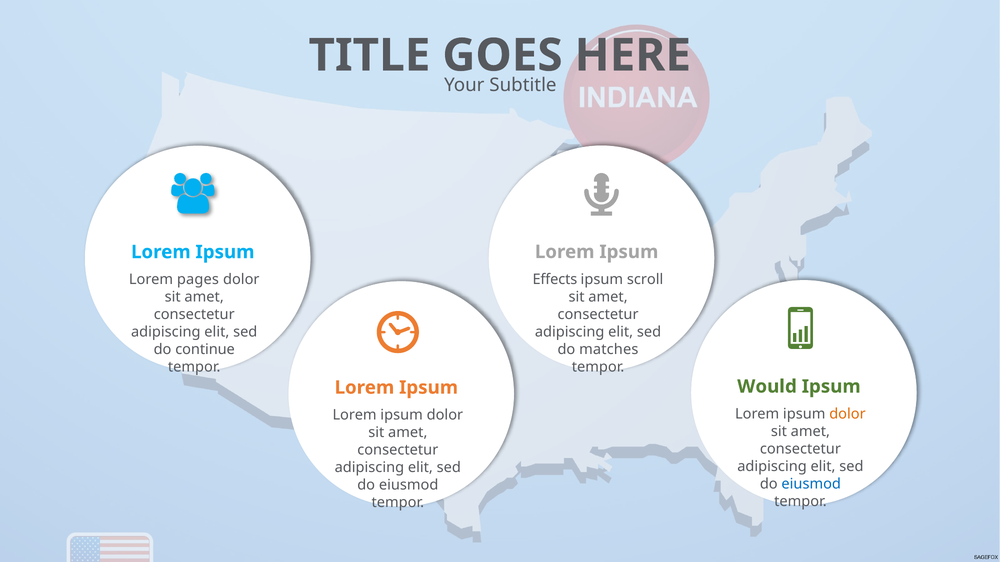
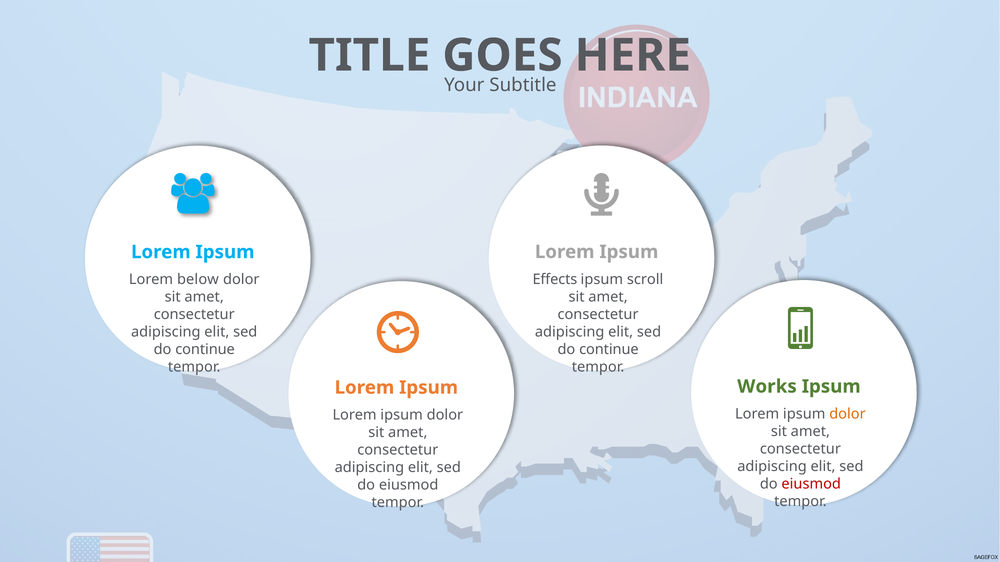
pages: pages -> below
matches at (609, 350): matches -> continue
Would: Would -> Works
eiusmod at (811, 484) colour: blue -> red
